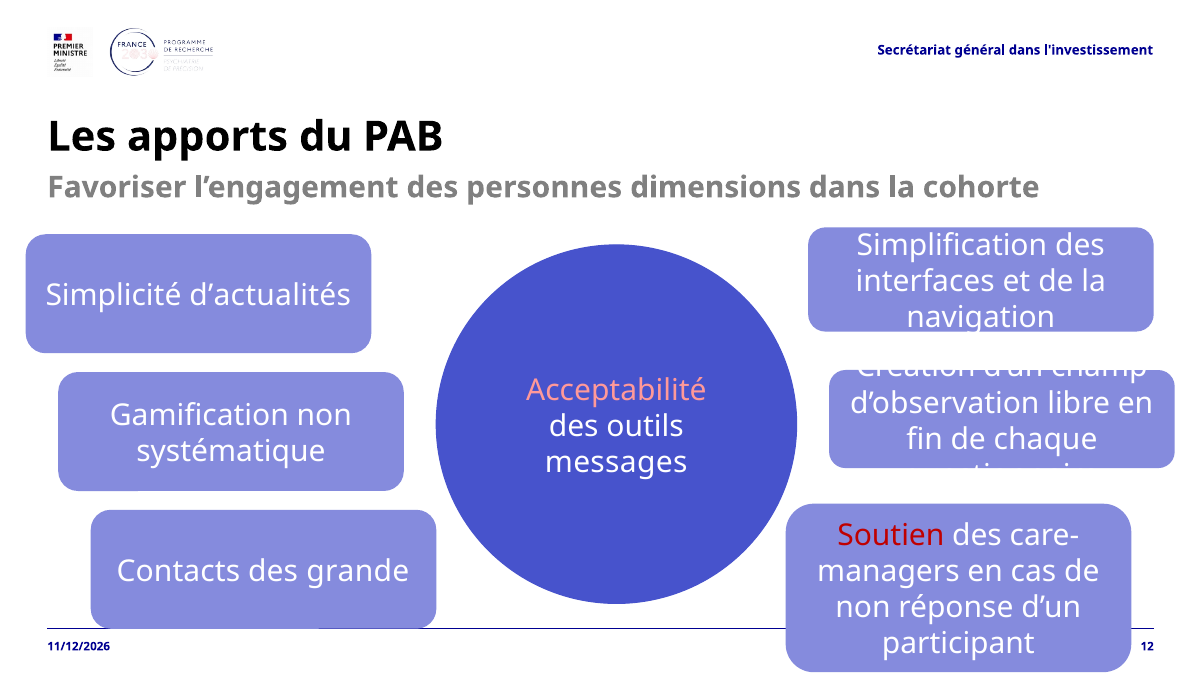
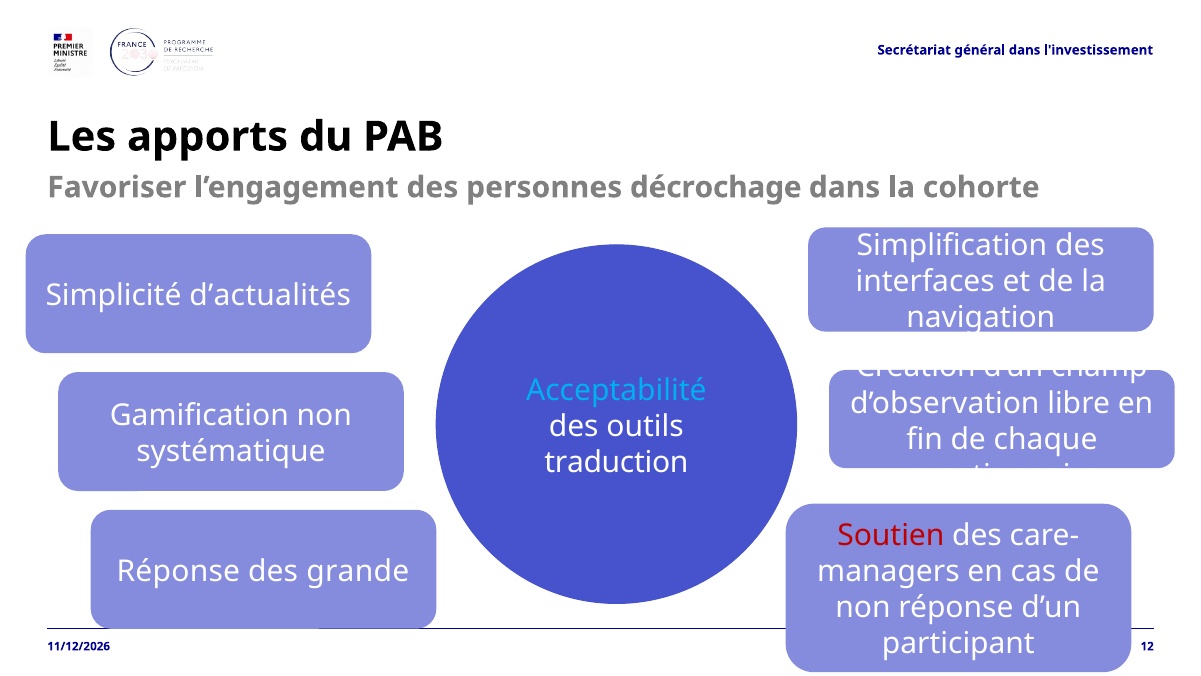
dimensions: dimensions -> décrochage
Acceptabilité colour: pink -> light blue
messages: messages -> traduction
Contacts at (178, 571): Contacts -> Réponse
